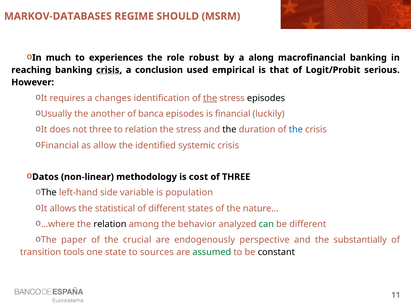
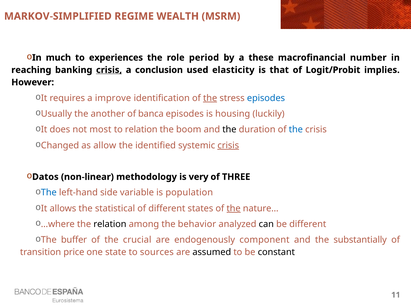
MARKOV-DATABASES: MARKOV-DATABASES -> MARKOV-SIMPLIFIED
SHOULD: SHOULD -> WEALTH
robust: robust -> period
along: along -> these
macrofinancial banking: banking -> number
empirical: empirical -> elasticity
serious: serious -> implies
changes: changes -> improve
episodes at (266, 98) colour: black -> blue
is financial: financial -> housing
not three: three -> most
stress at (189, 130): stress -> boom
Financial at (60, 145): Financial -> Changed
crisis at (228, 145) underline: none -> present
cost: cost -> very
The at (49, 193) colour: black -> blue
the at (234, 209) underline: none -> present
can colour: green -> black
paper: paper -> buffer
perspective: perspective -> component
tools: tools -> price
assumed colour: green -> black
